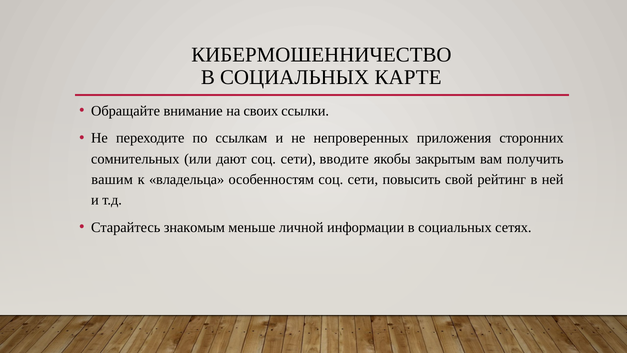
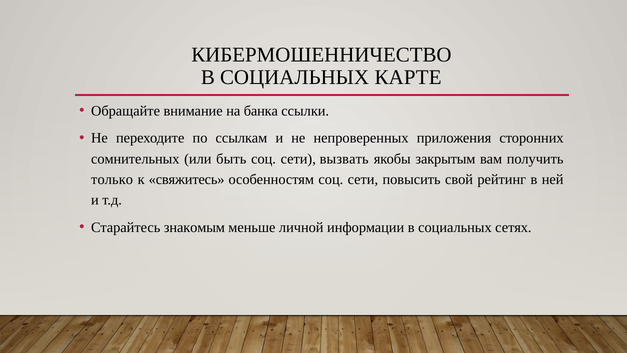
своих: своих -> банка
дают: дают -> быть
вводите: вводите -> вызвать
вашим: вашим -> только
владельца: владельца -> свяжитесь
